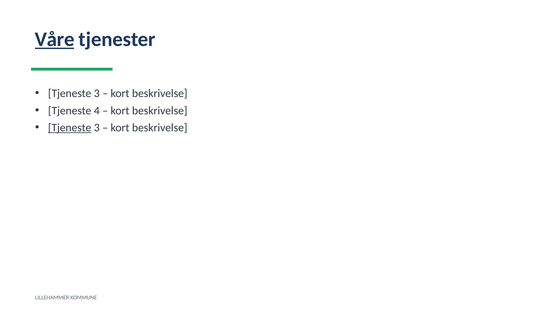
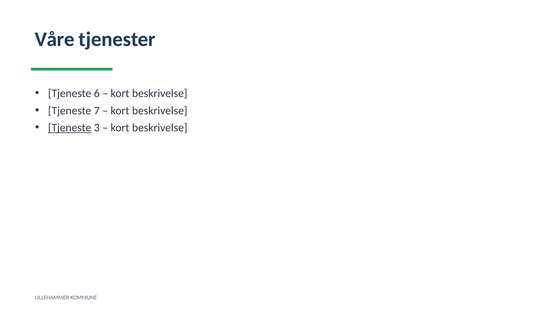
Våre underline: present -> none
3 at (97, 93): 3 -> 6
4: 4 -> 7
